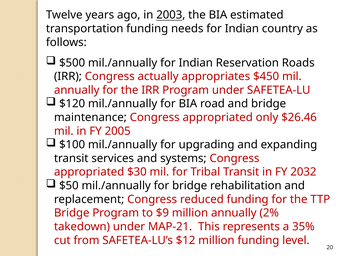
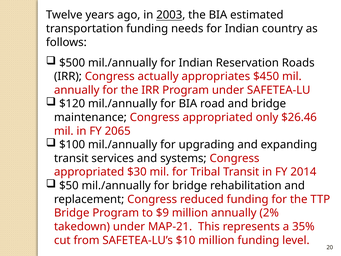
2005: 2005 -> 2065
2032: 2032 -> 2014
$12: $12 -> $10
